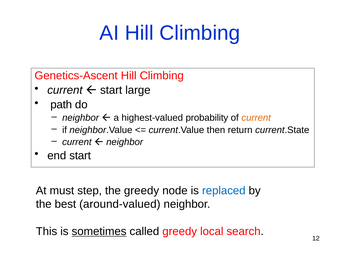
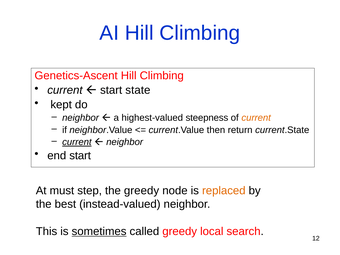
large: large -> state
path: path -> kept
probability: probability -> steepness
current at (77, 142) underline: none -> present
replaced colour: blue -> orange
around-valued: around-valued -> instead-valued
